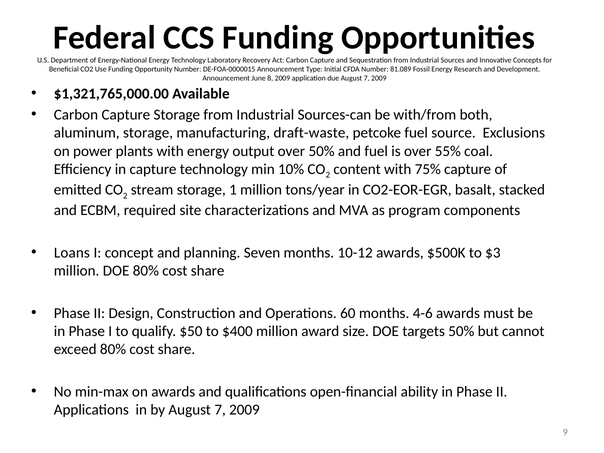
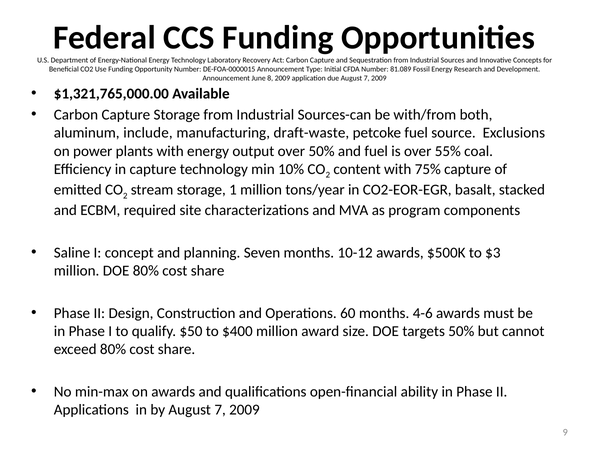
aluminum storage: storage -> include
Loans: Loans -> Saline
